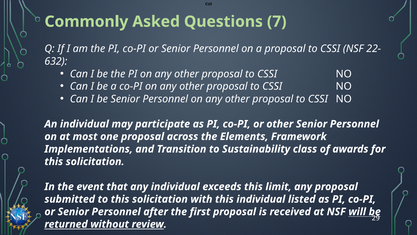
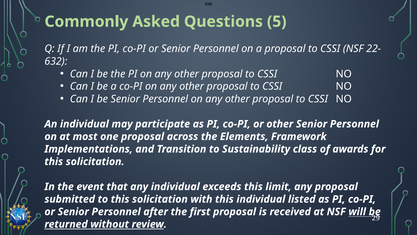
7: 7 -> 5
